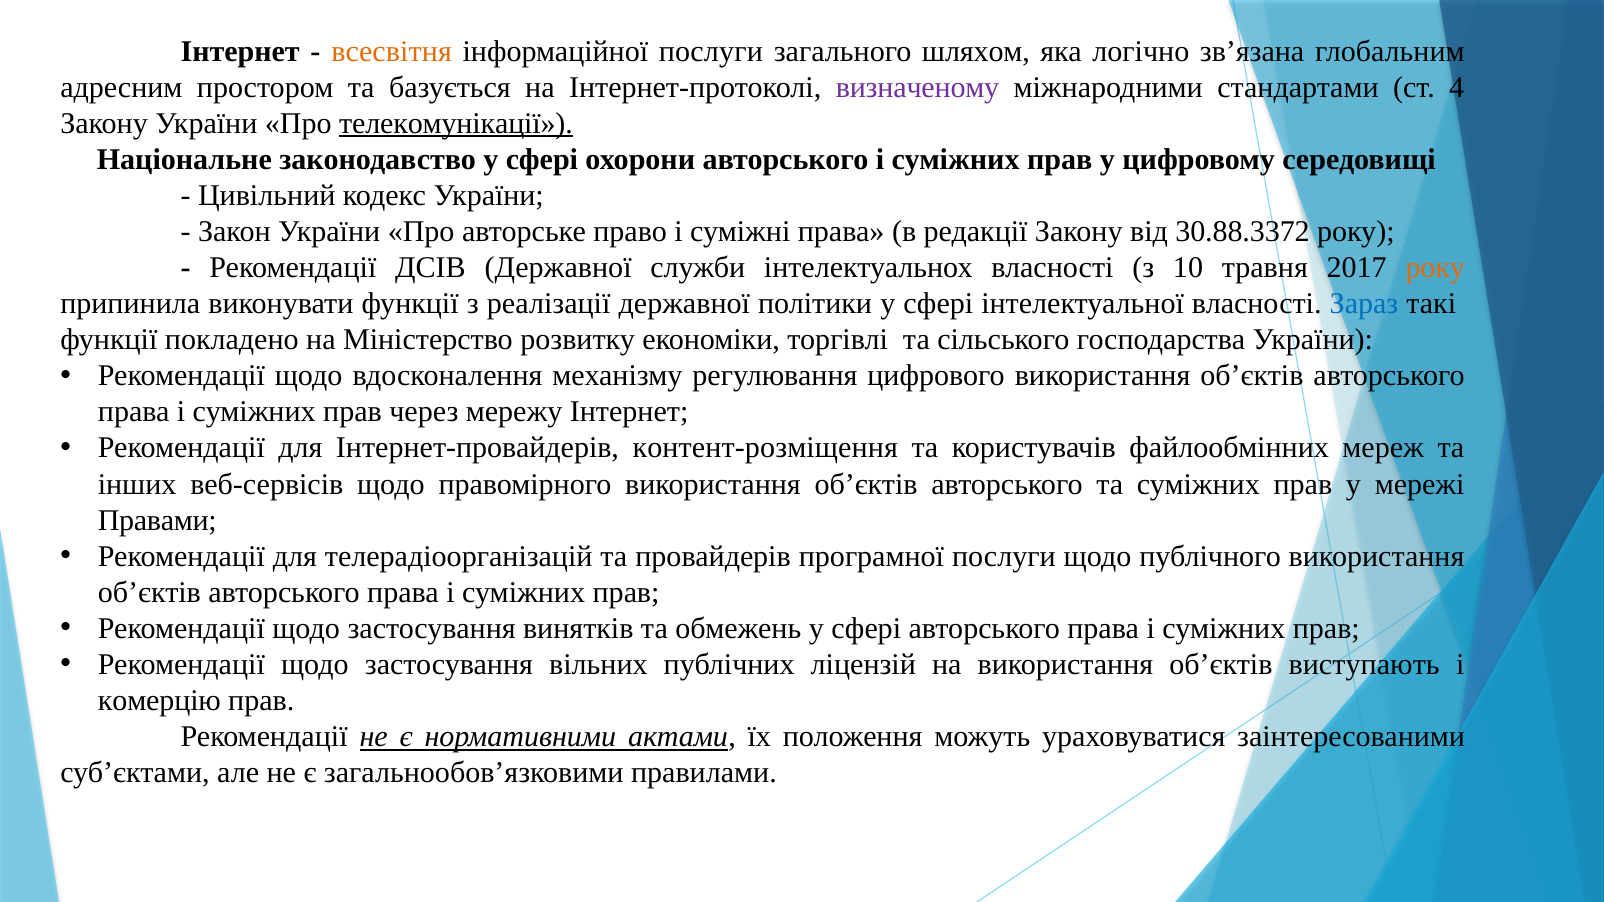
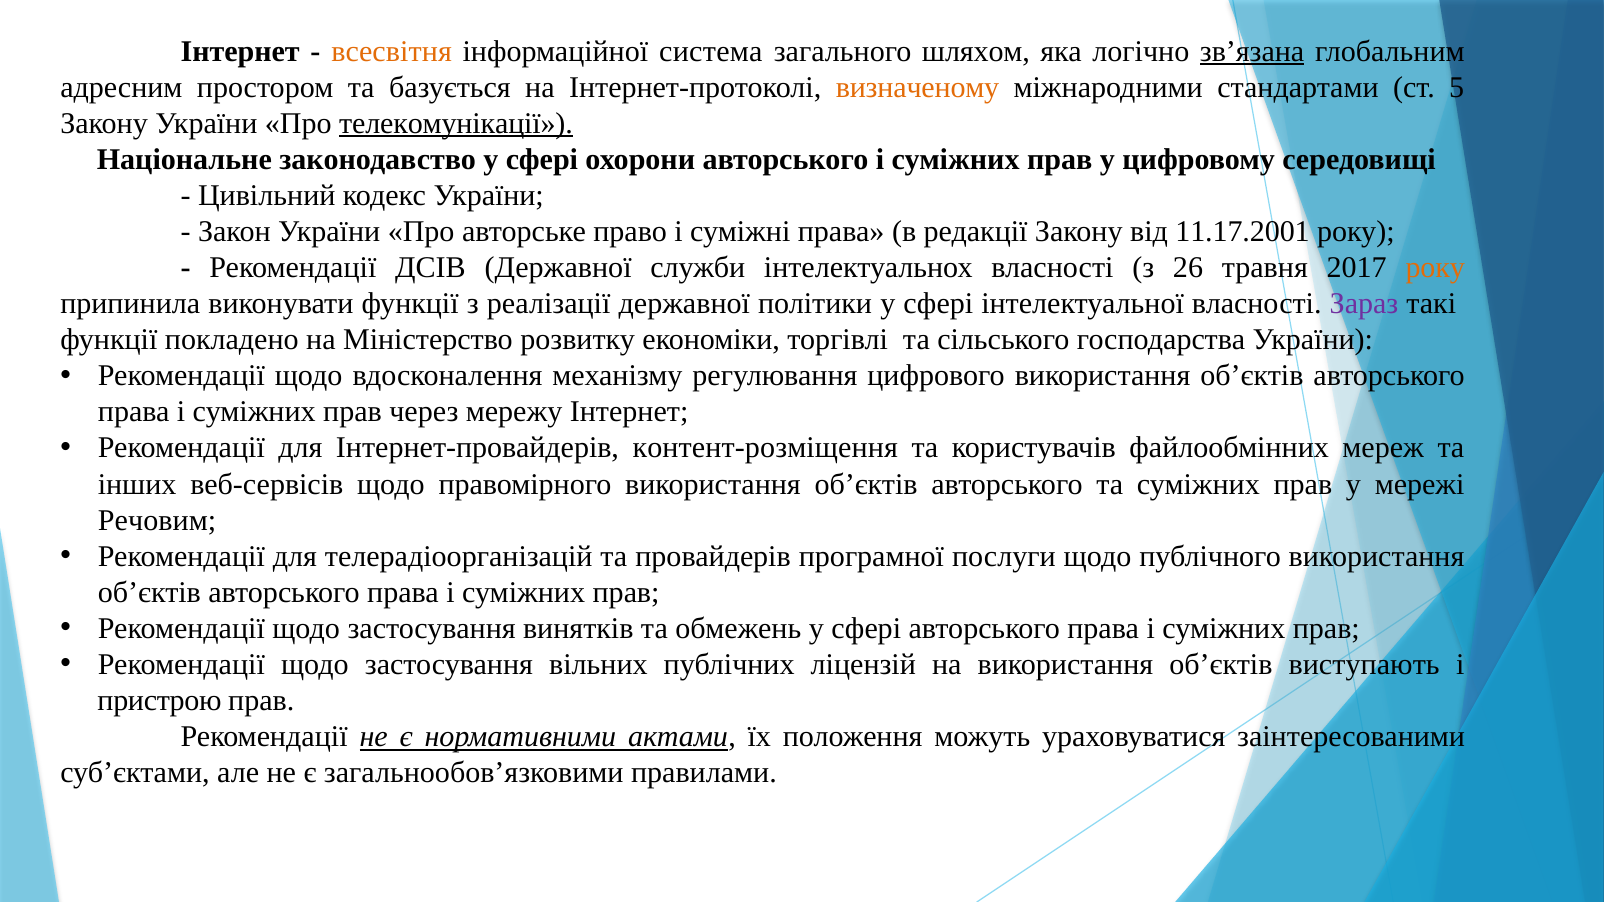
інформаційної послуги: послуги -> система
зв’язана underline: none -> present
визначеному colour: purple -> orange
4: 4 -> 5
30.88.3372: 30.88.3372 -> 11.17.2001
10: 10 -> 26
Зараз colour: blue -> purple
Правами: Правами -> Речовим
комерцію: комерцію -> пристрою
